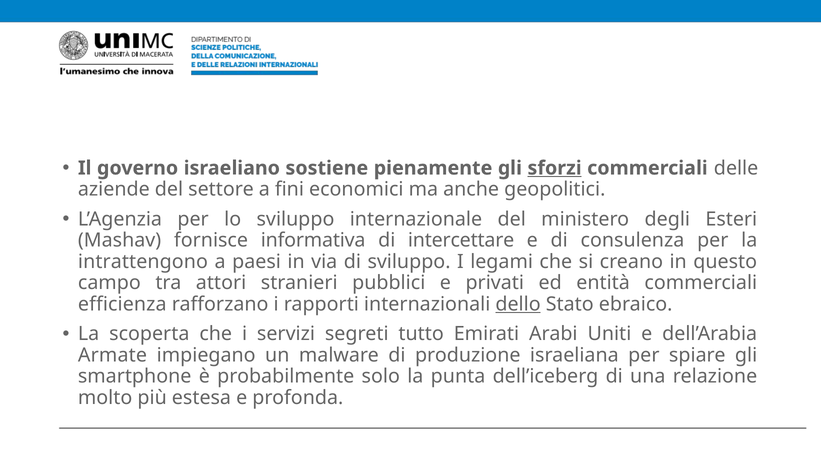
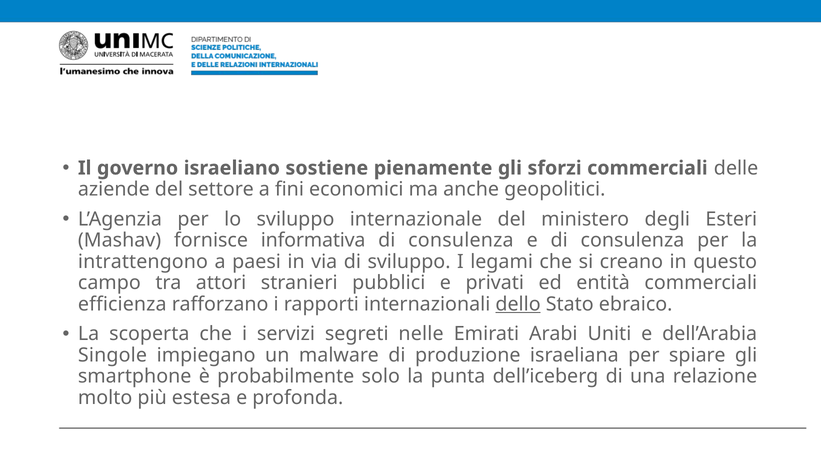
sforzi underline: present -> none
intercettare at (461, 240): intercettare -> consulenza
tutto: tutto -> nelle
Armate: Armate -> Singole
